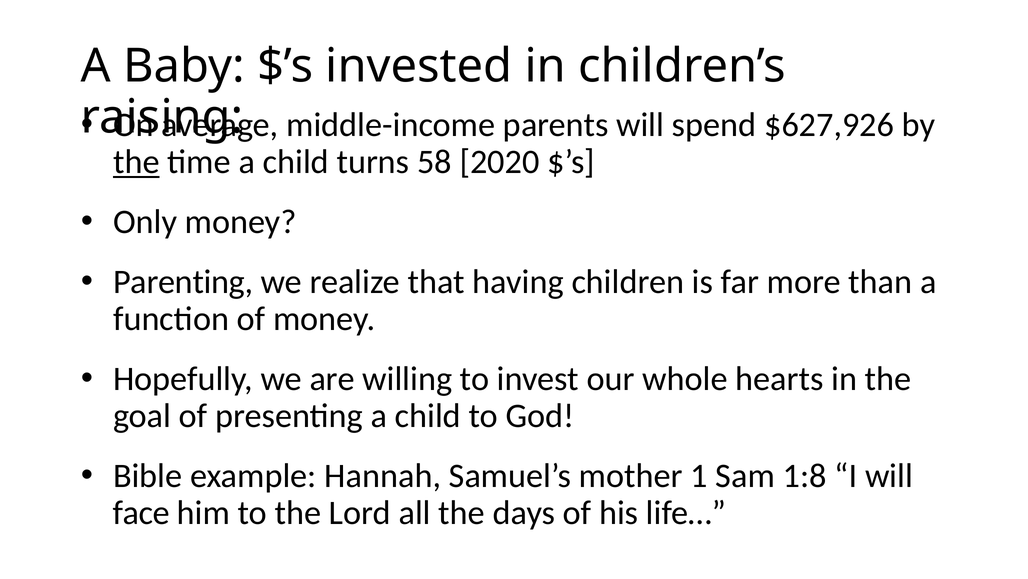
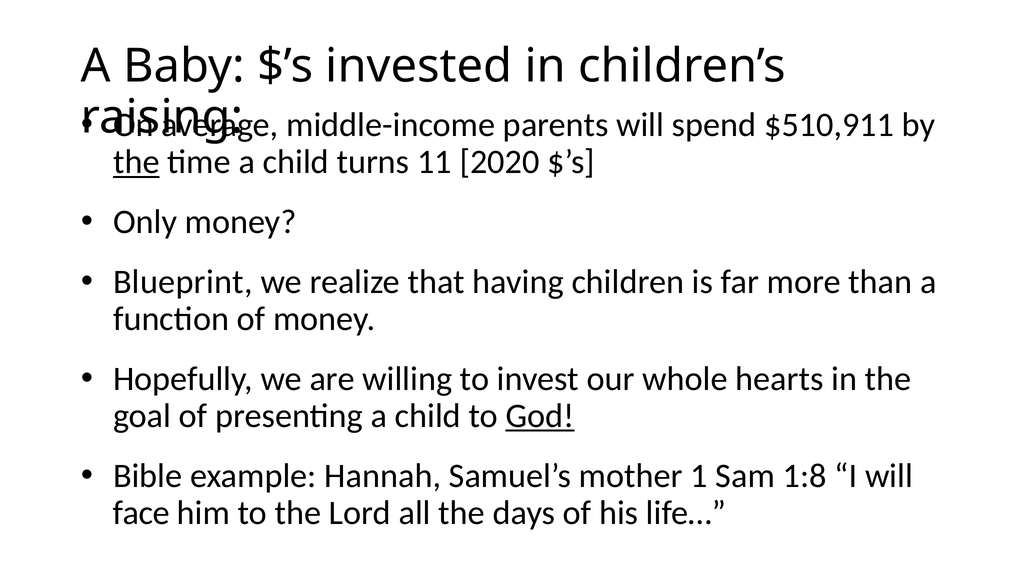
$627,926: $627,926 -> $510,911
58: 58 -> 11
Parenting: Parenting -> Blueprint
God underline: none -> present
